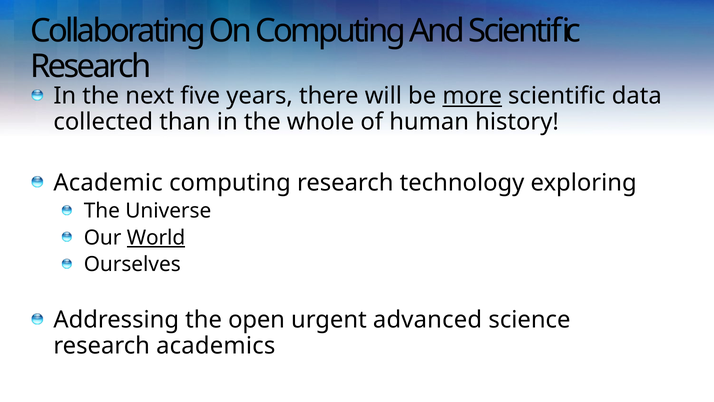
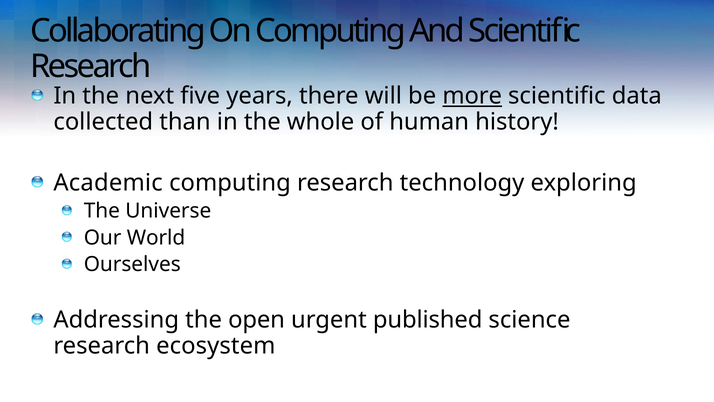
World underline: present -> none
advanced: advanced -> published
academics: academics -> ecosystem
